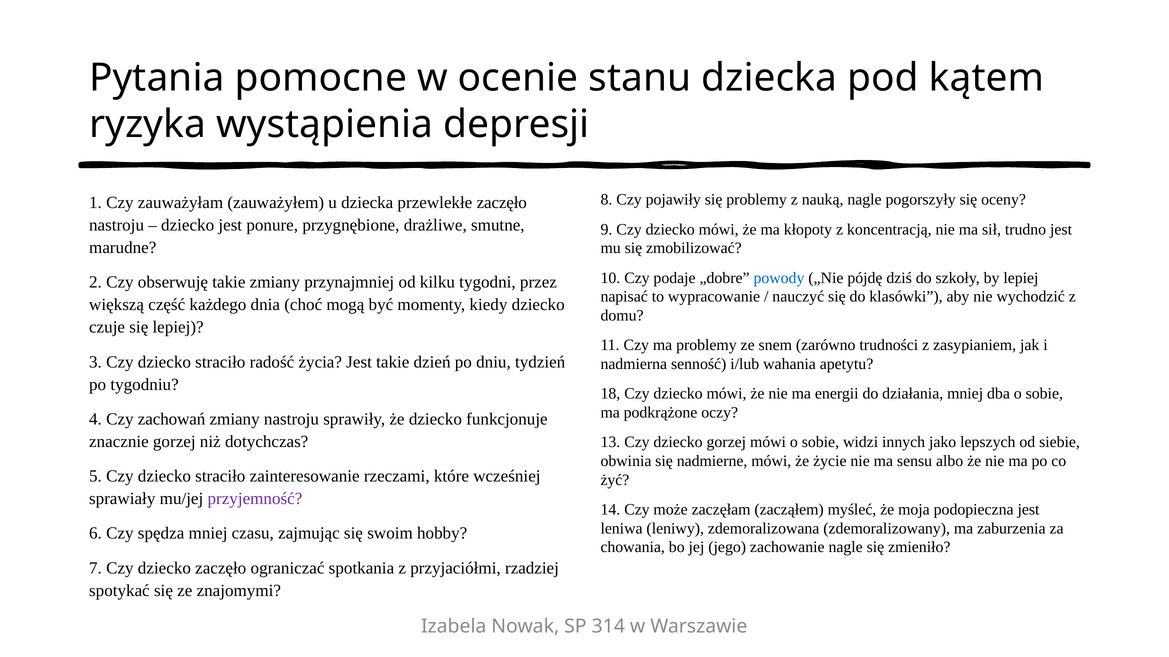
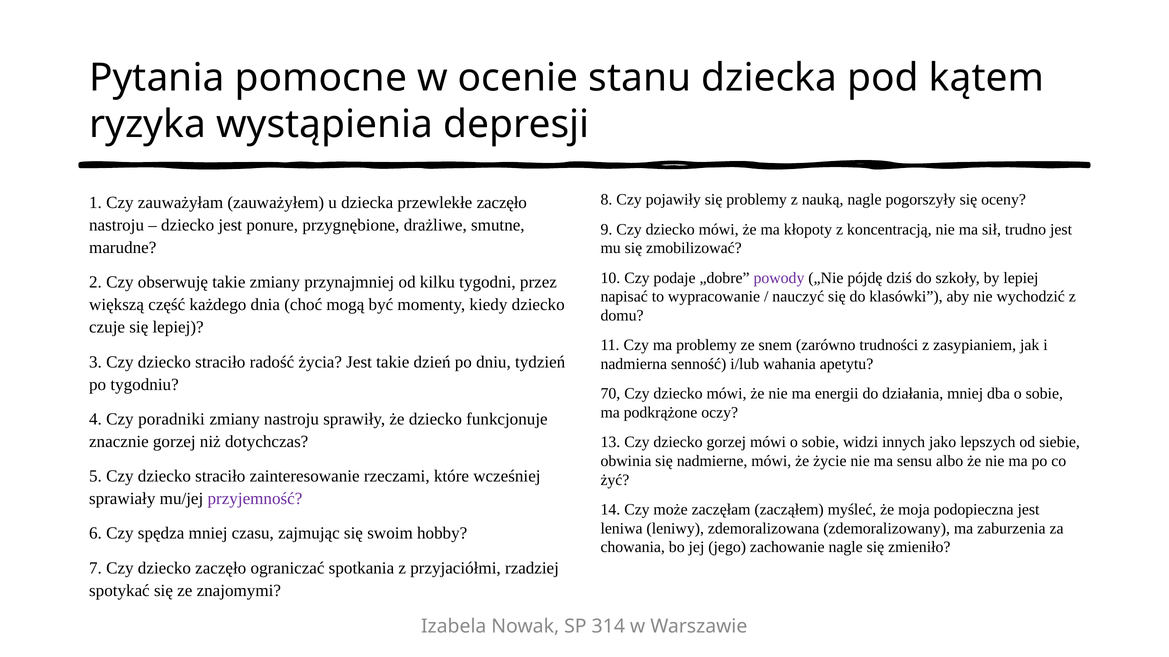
powody colour: blue -> purple
18: 18 -> 70
zachowań: zachowań -> poradniki
